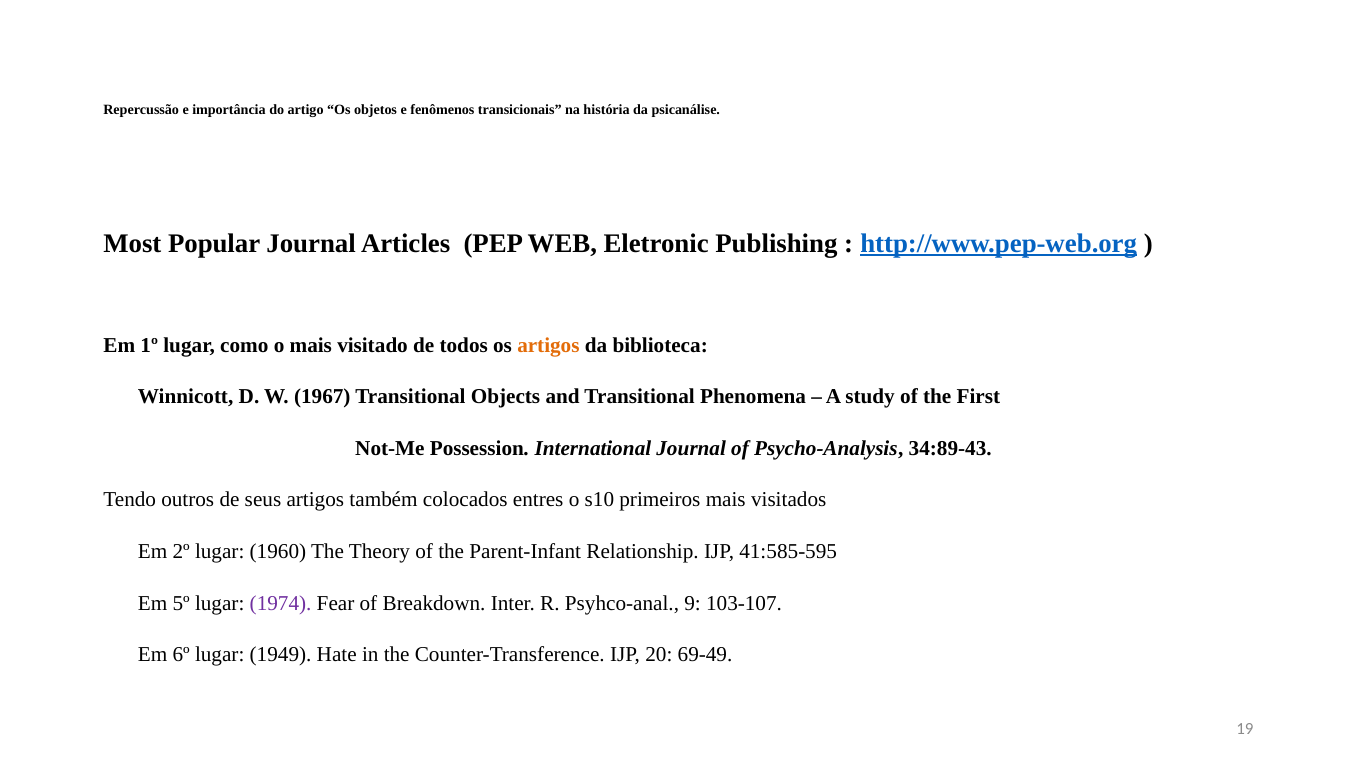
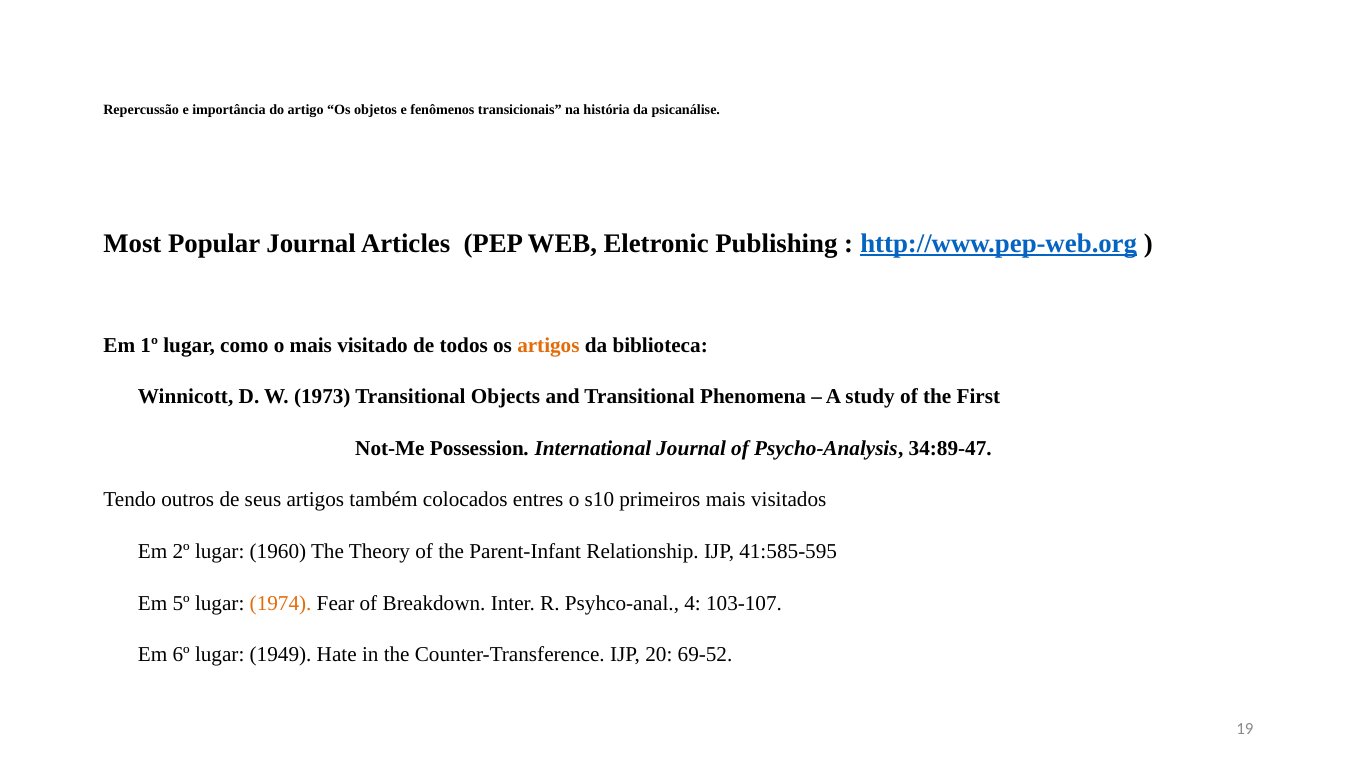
1967: 1967 -> 1973
34:89-43: 34:89-43 -> 34:89-47
1974 colour: purple -> orange
9: 9 -> 4
69-49: 69-49 -> 69-52
